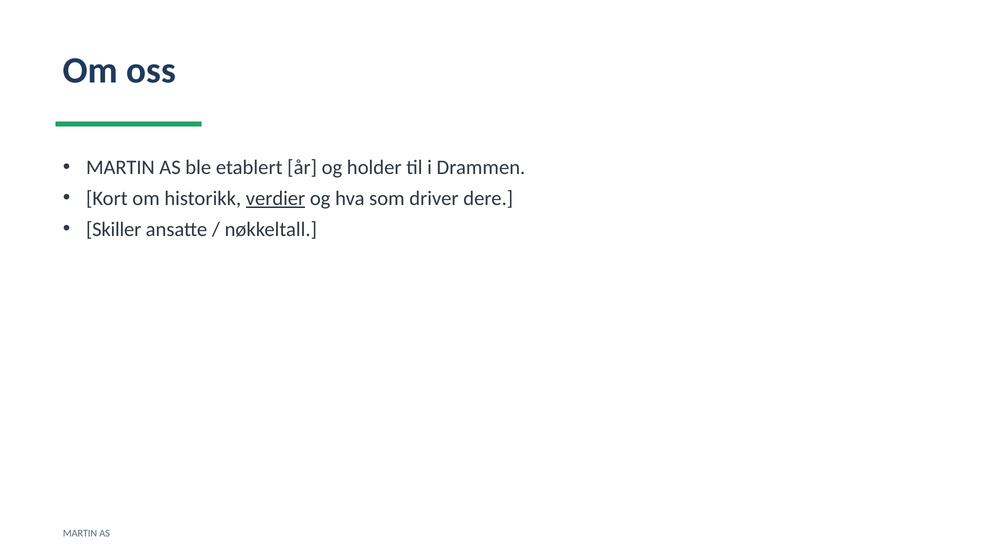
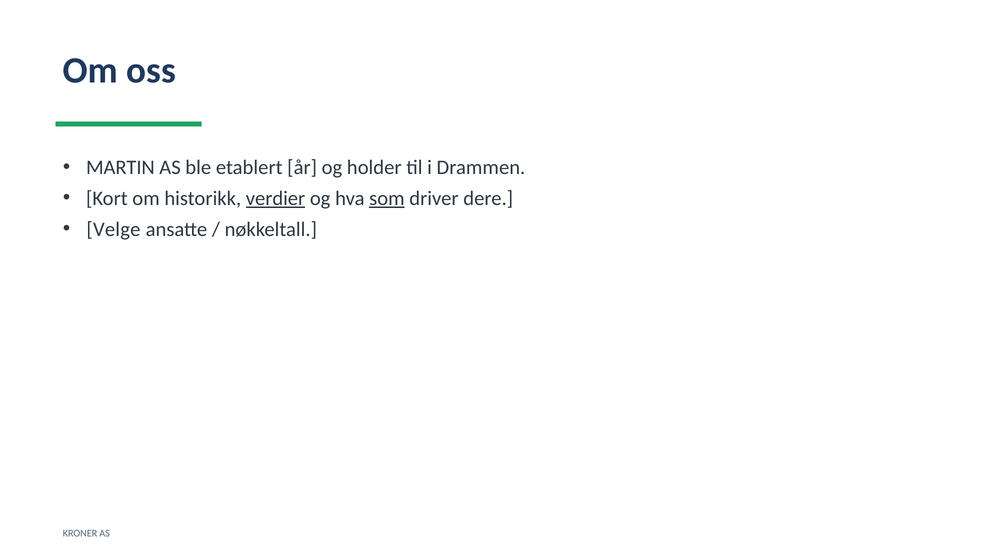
som underline: none -> present
Skiller: Skiller -> Velge
MARTIN at (80, 534): MARTIN -> KRONER
